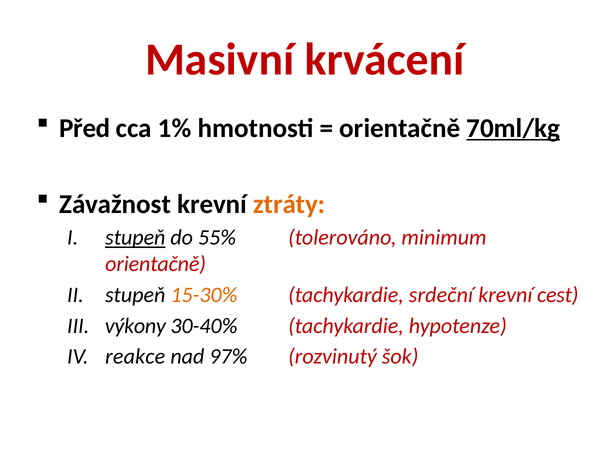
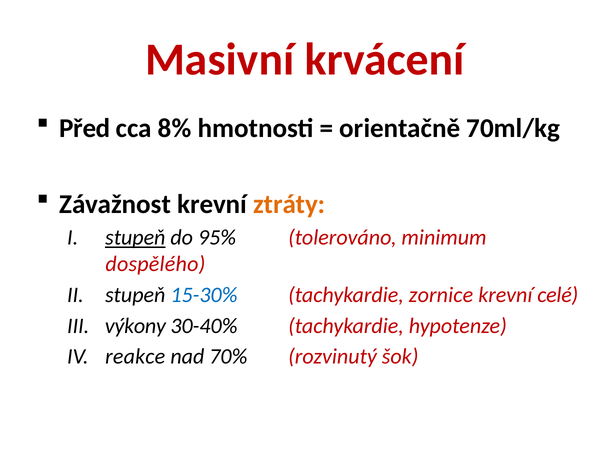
1%: 1% -> 8%
70ml/kg underline: present -> none
55%: 55% -> 95%
orientačně at (156, 264): orientačně -> dospělého
15-30% colour: orange -> blue
srdeční: srdeční -> zornice
cest: cest -> celé
97%: 97% -> 70%
